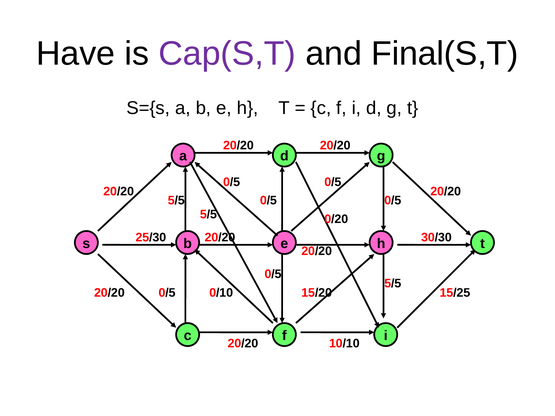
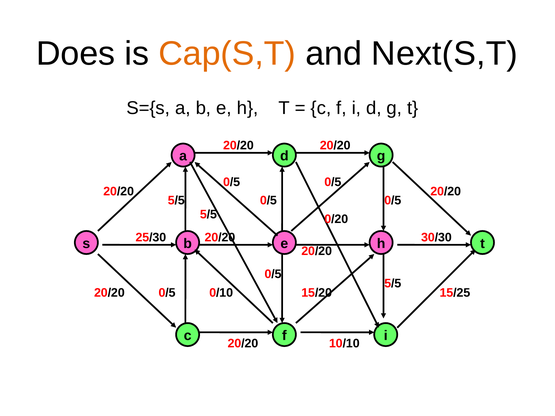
Have: Have -> Does
Cap(S,T colour: purple -> orange
Final(S,T: Final(S,T -> Next(S,T
